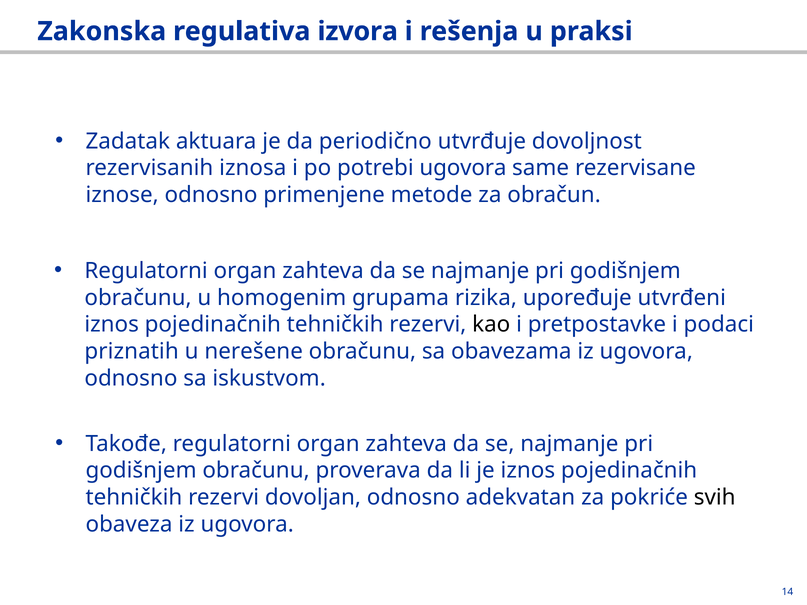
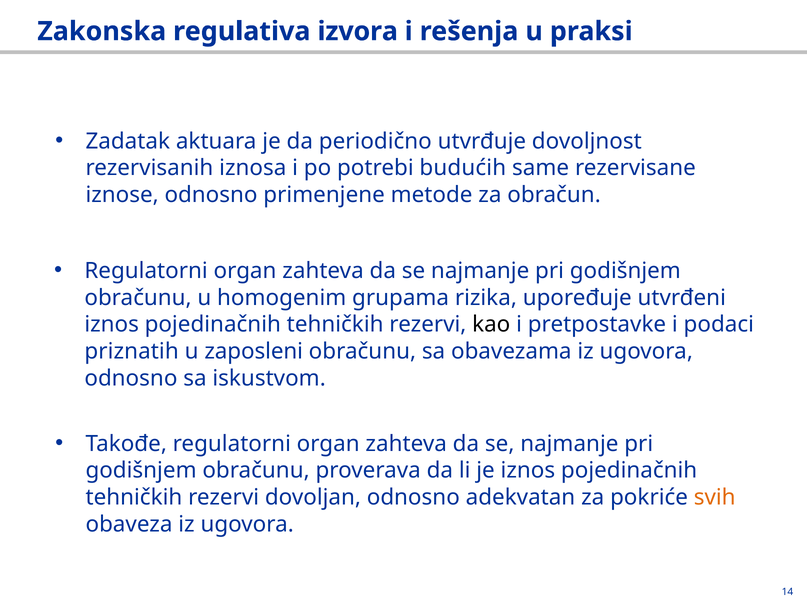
potrebi ugovora: ugovora -> budućih
nerešene: nerešene -> zaposleni
svih colour: black -> orange
